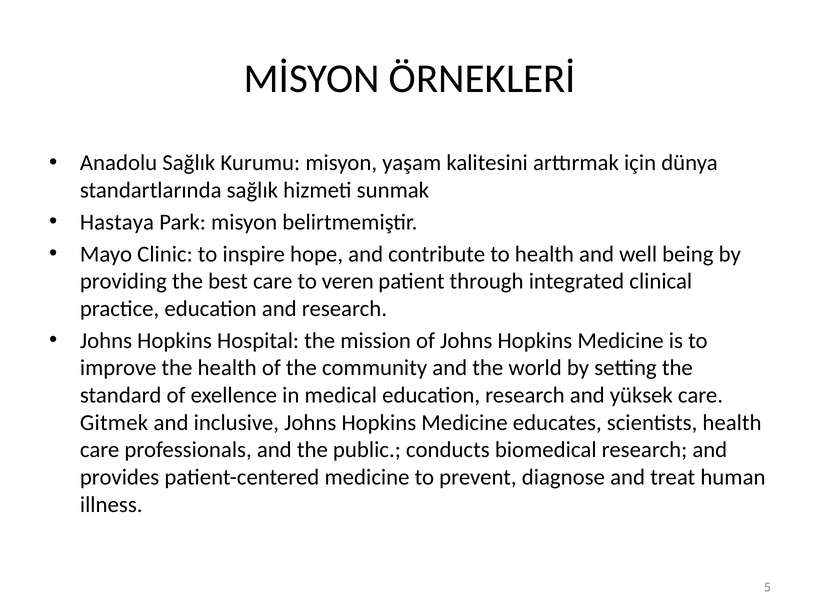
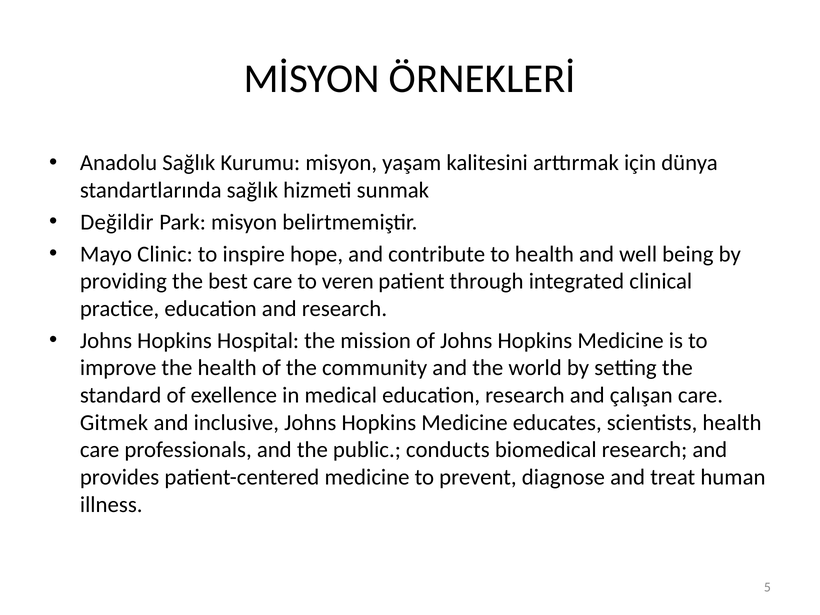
Hastaya: Hastaya -> Değildir
yüksek: yüksek -> çalışan
